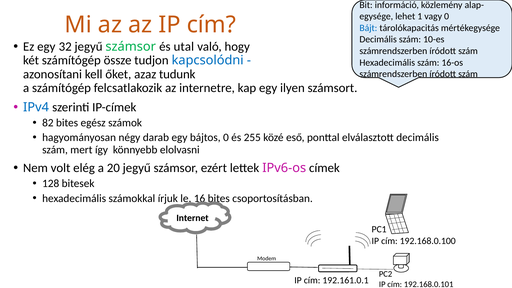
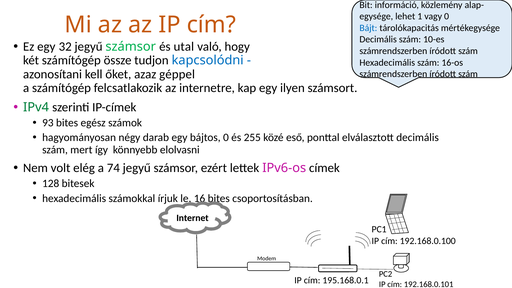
tudunk: tudunk -> géppel
IPv4 colour: blue -> green
82: 82 -> 93
20: 20 -> 74
192.161.0.1: 192.161.0.1 -> 195.168.0.1
